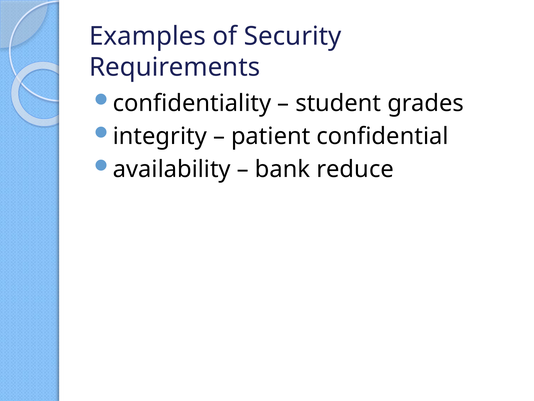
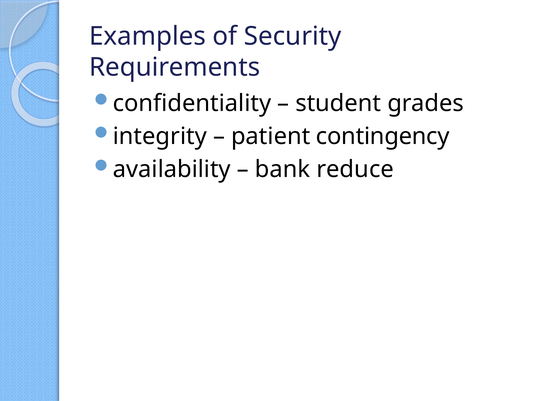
confidential: confidential -> contingency
